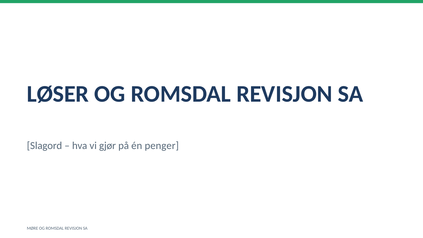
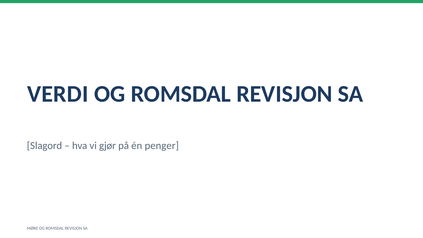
LØSER: LØSER -> VERDI
